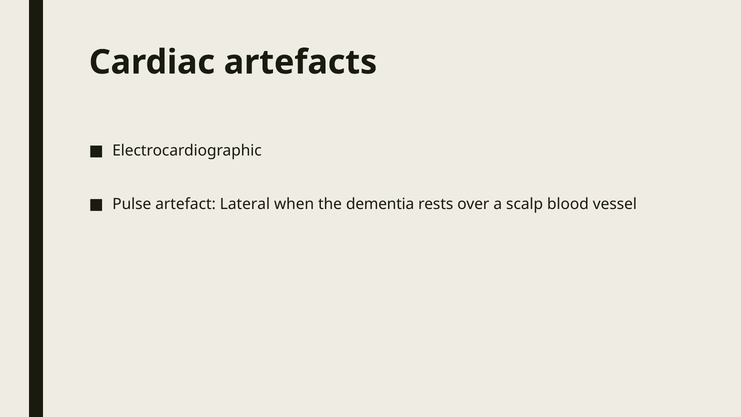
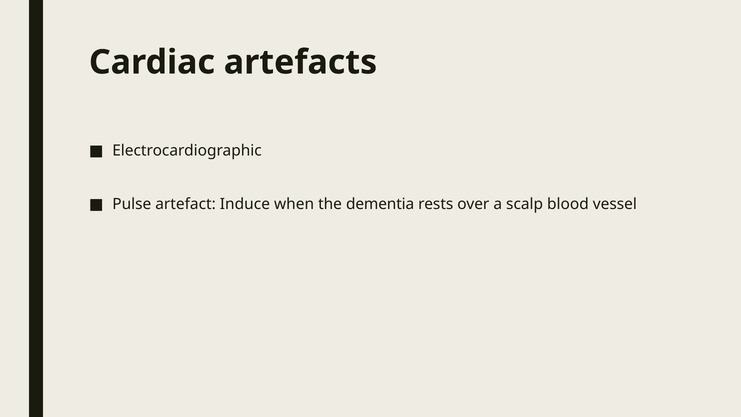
Lateral: Lateral -> Induce
